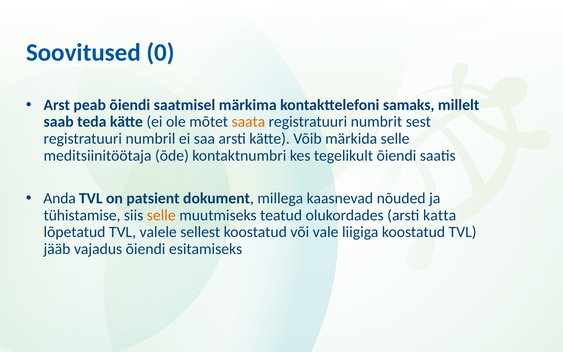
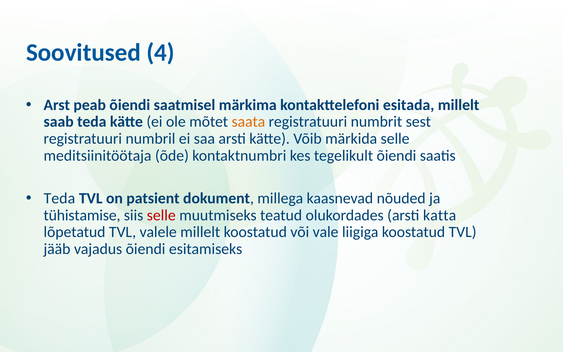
0: 0 -> 4
samaks: samaks -> esitada
Anda at (60, 198): Anda -> Teda
selle at (161, 215) colour: orange -> red
valele sellest: sellest -> millelt
